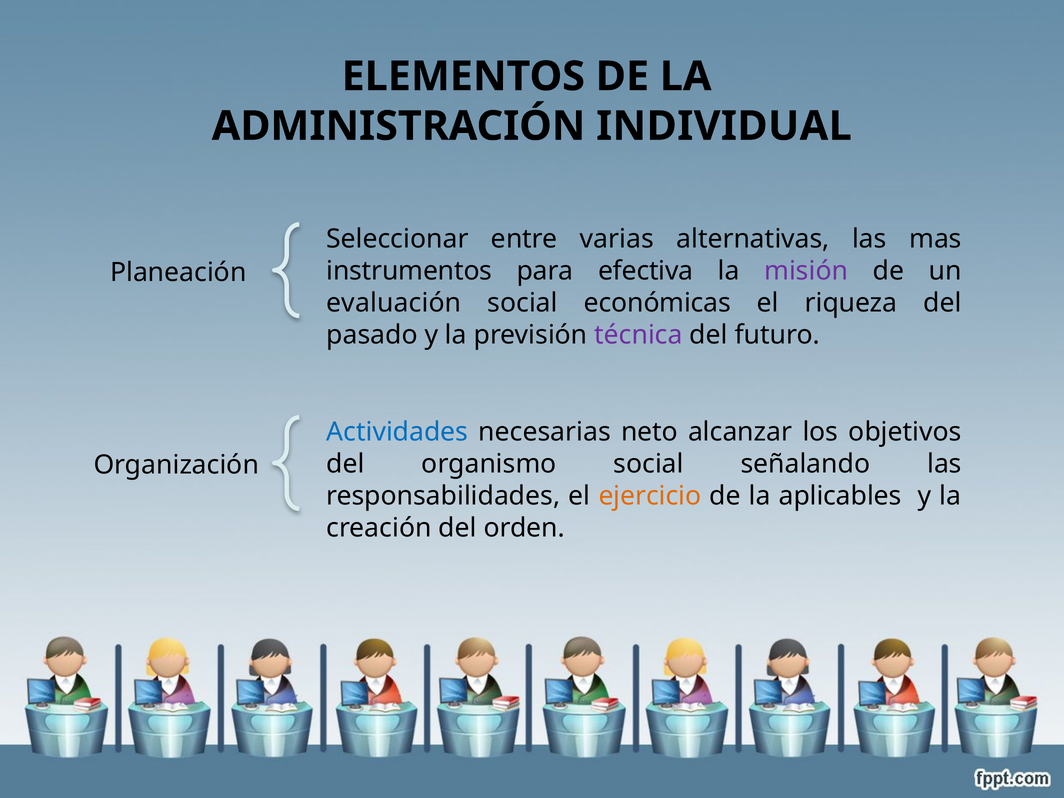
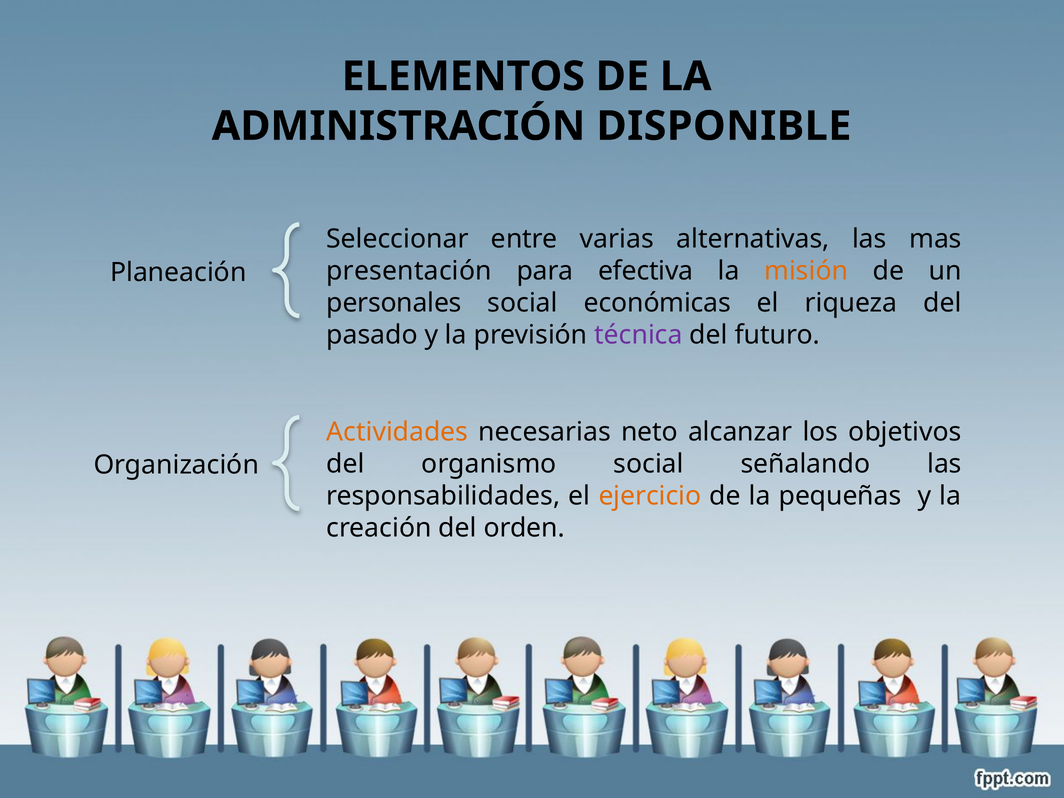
INDIVIDUAL: INDIVIDUAL -> DISPONIBLE
instrumentos: instrumentos -> presentación
misión colour: purple -> orange
evaluación: evaluación -> personales
Actividades colour: blue -> orange
aplicables: aplicables -> pequeñas
